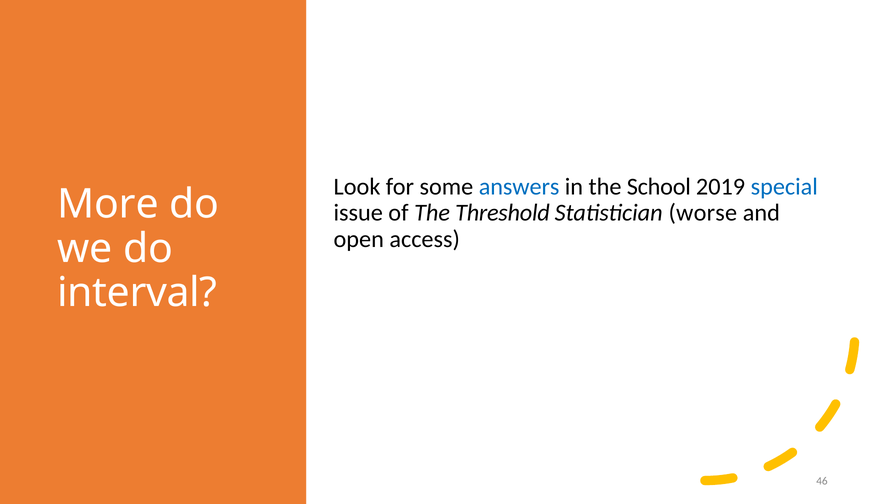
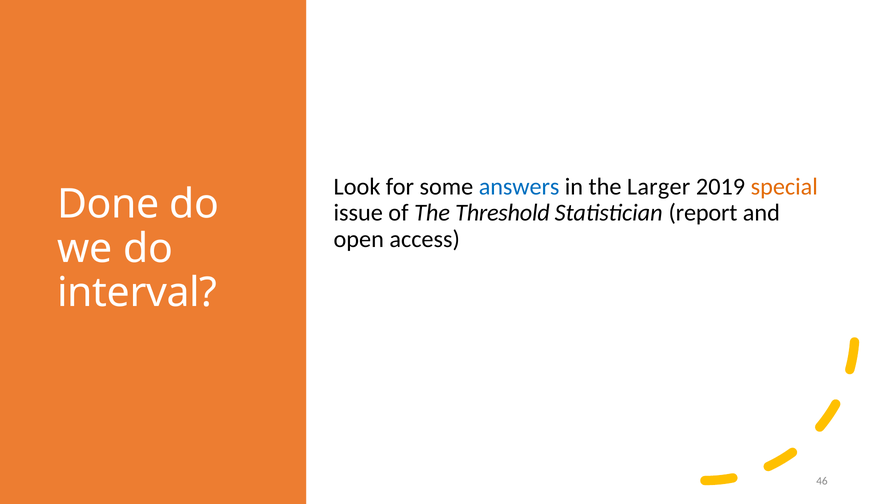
School: School -> Larger
special colour: blue -> orange
More: More -> Done
worse: worse -> report
